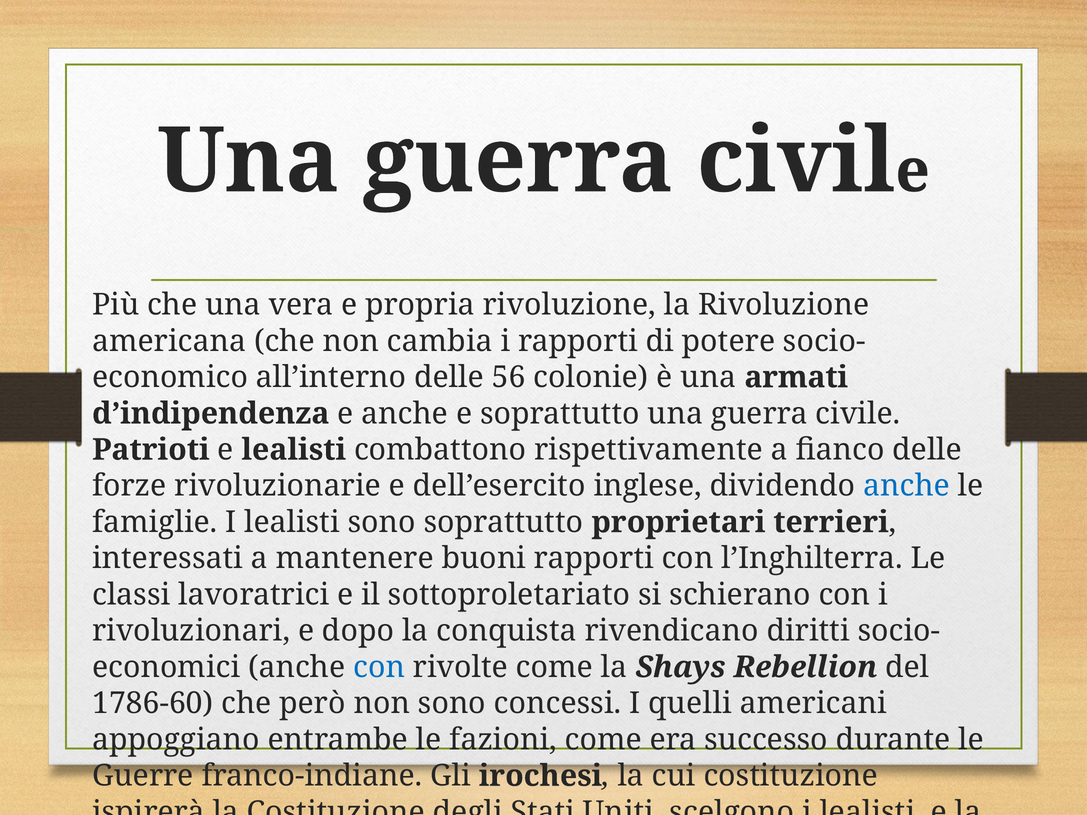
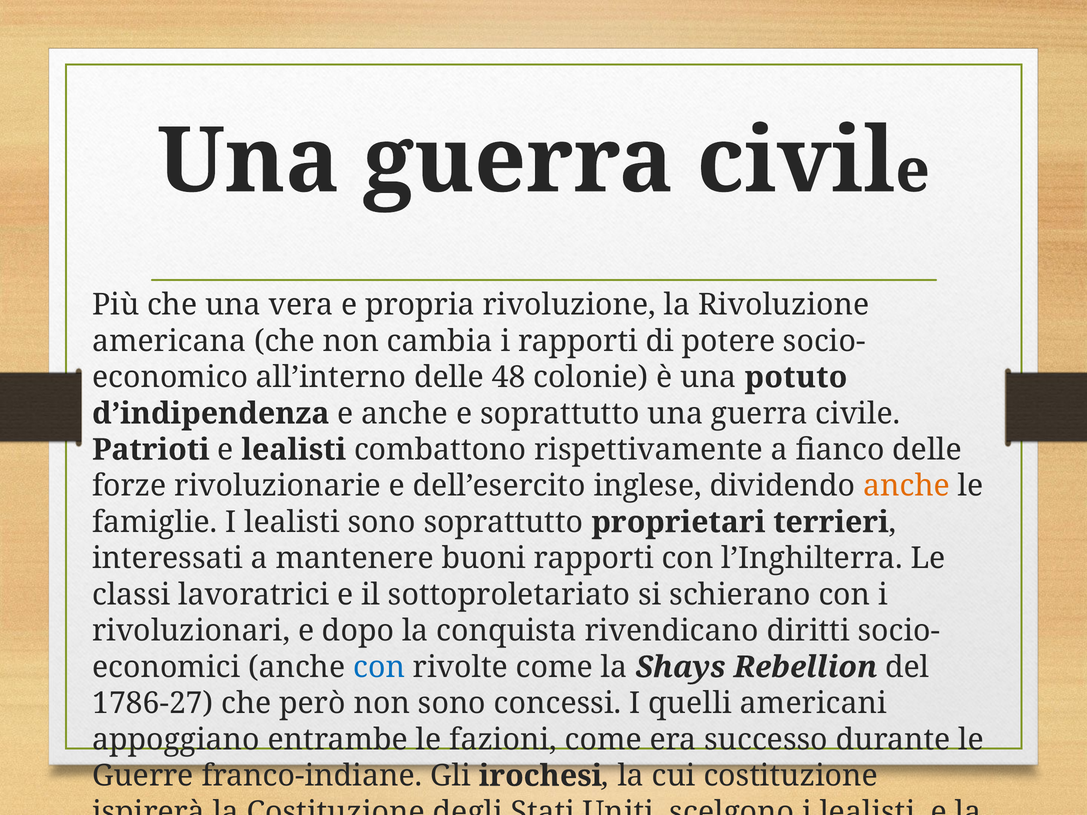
56: 56 -> 48
armati: armati -> potuto
anche at (907, 486) colour: blue -> orange
1786-60: 1786-60 -> 1786-27
